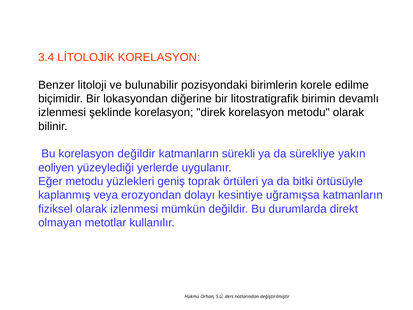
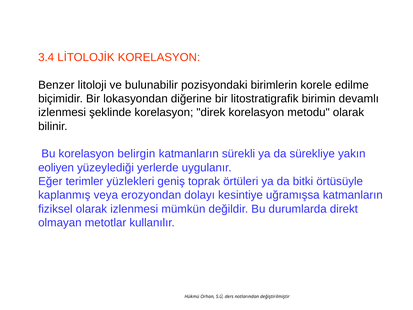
korelasyon değildir: değildir -> belirgin
Eğer metodu: metodu -> terimler
